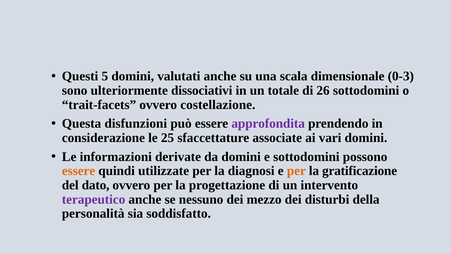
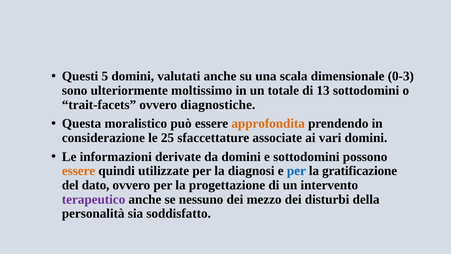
dissociativi: dissociativi -> moltissimo
26: 26 -> 13
costellazione: costellazione -> diagnostiche
disfunzioni: disfunzioni -> moralistico
approfondita colour: purple -> orange
per at (296, 171) colour: orange -> blue
